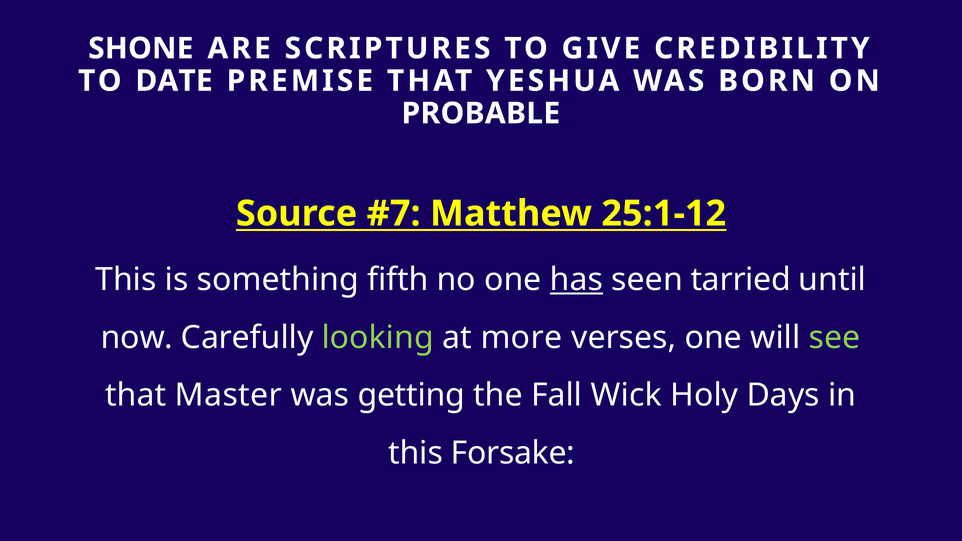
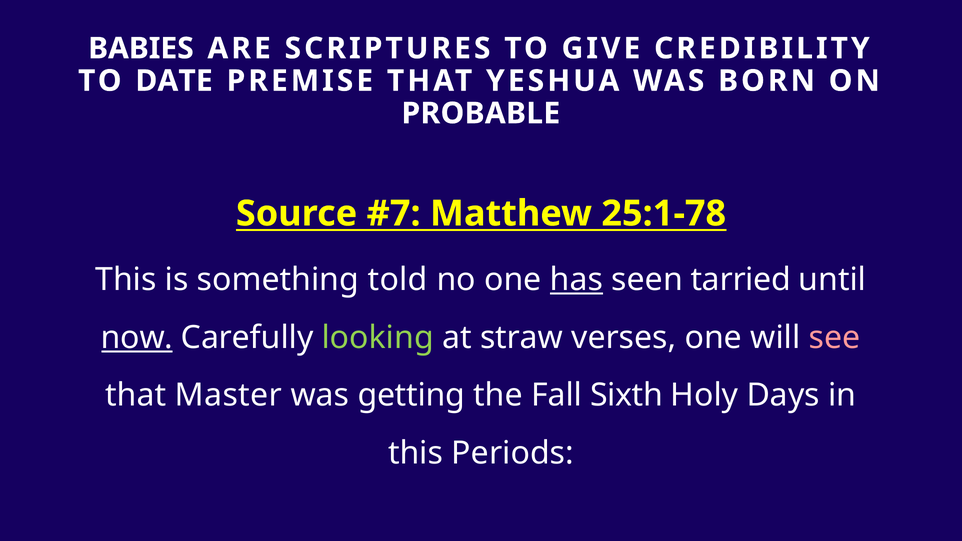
SHONE: SHONE -> BABIES
25:1-12: 25:1-12 -> 25:1-78
fifth: fifth -> told
now underline: none -> present
more: more -> straw
see colour: light green -> pink
Wick: Wick -> Sixth
Forsake: Forsake -> Periods
